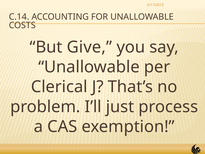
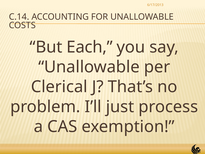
Give: Give -> Each
